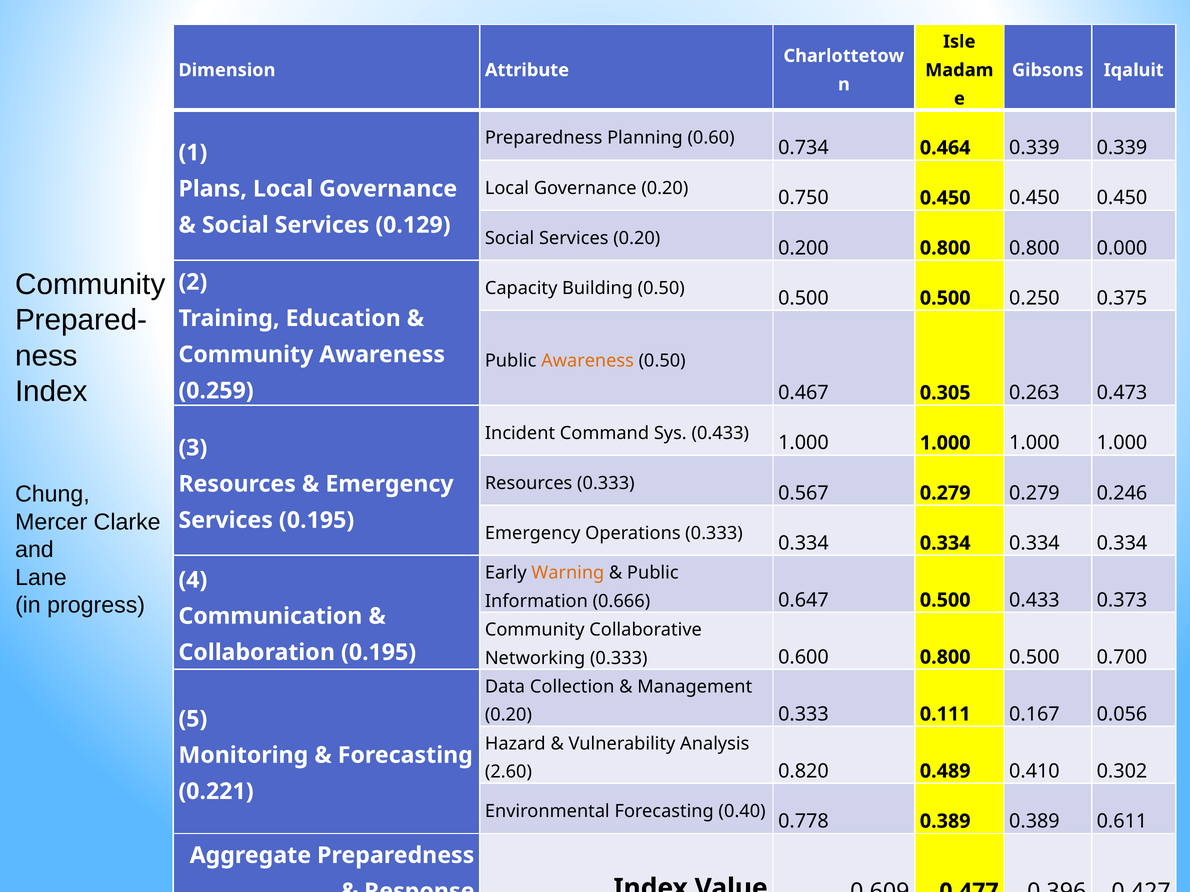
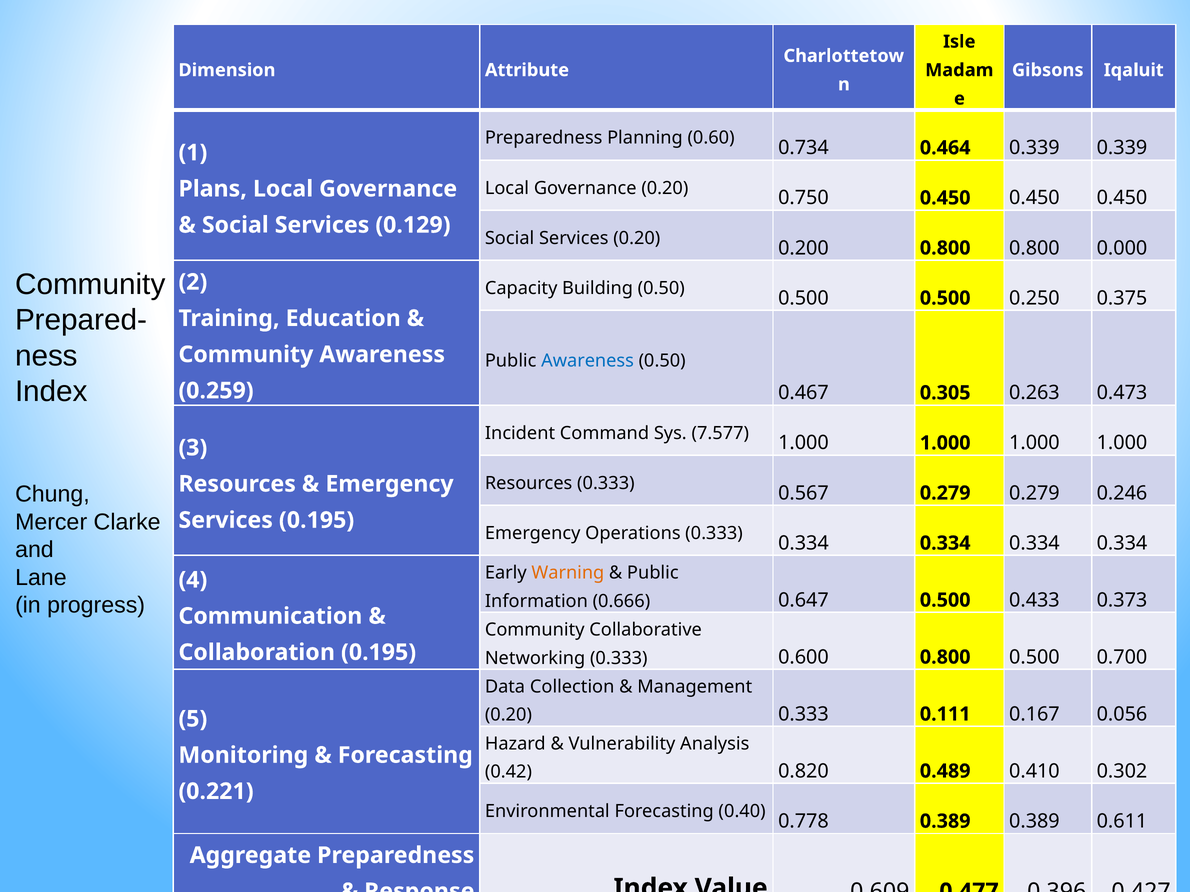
Awareness at (588, 361) colour: orange -> blue
Sys 0.433: 0.433 -> 7.577
2.60: 2.60 -> 0.42
